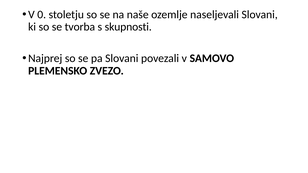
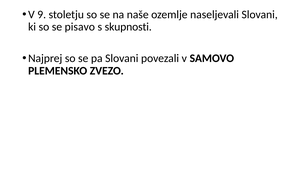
0: 0 -> 9
tvorba: tvorba -> pisavo
